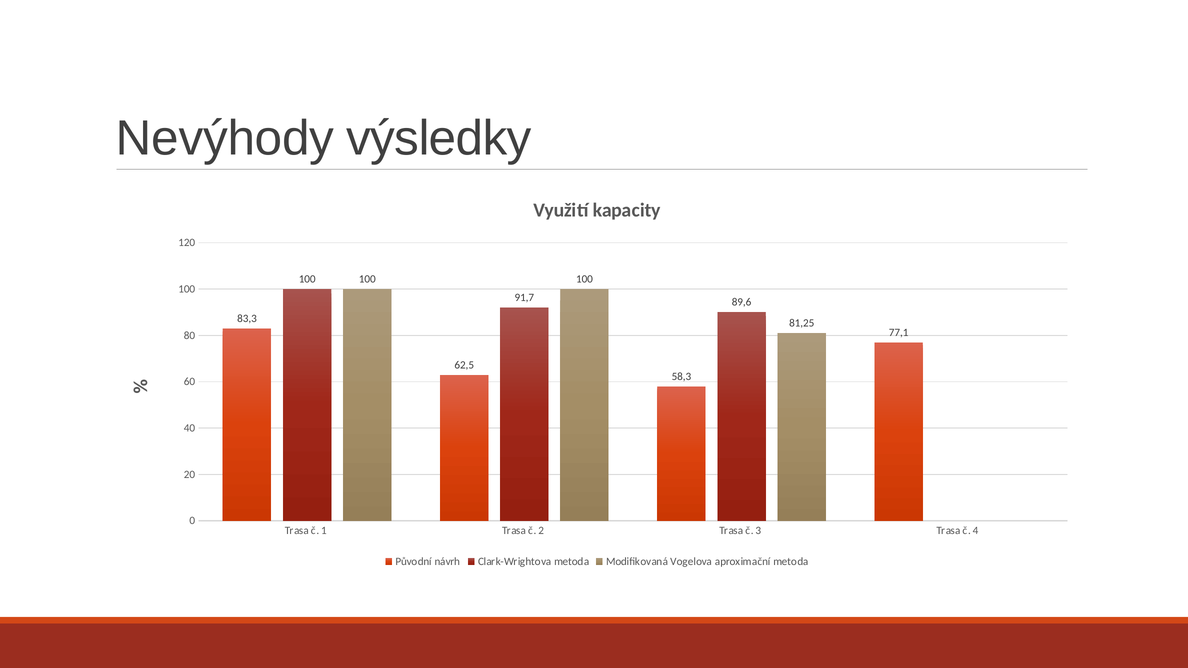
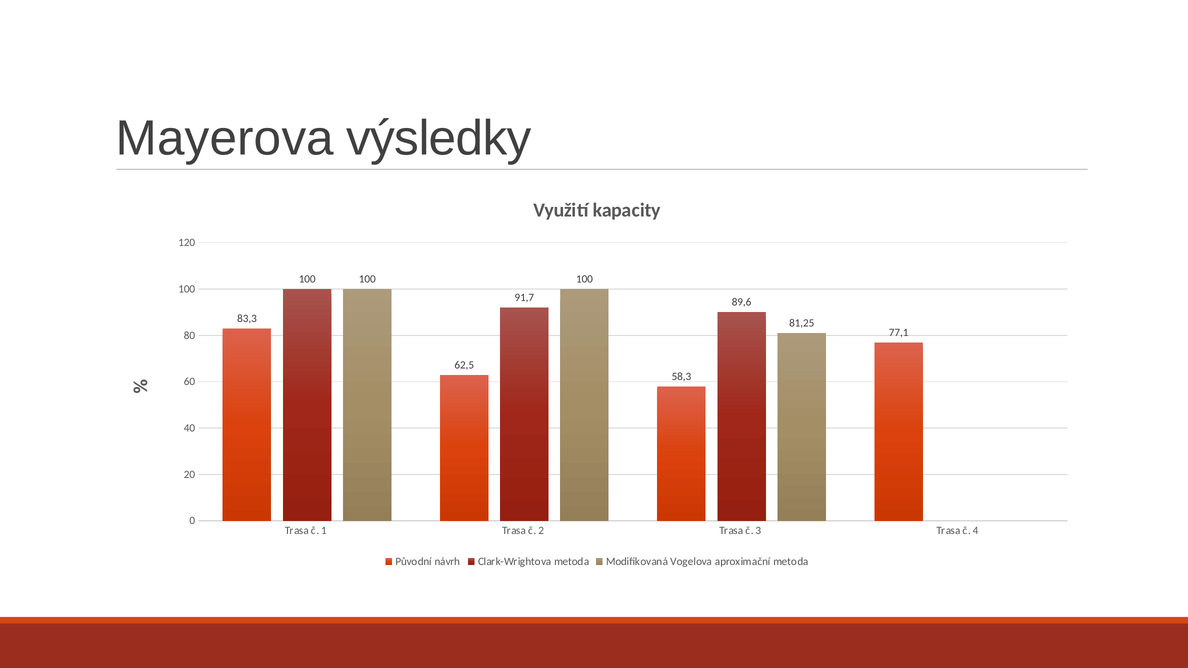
Nevýhody: Nevýhody -> Mayerova
